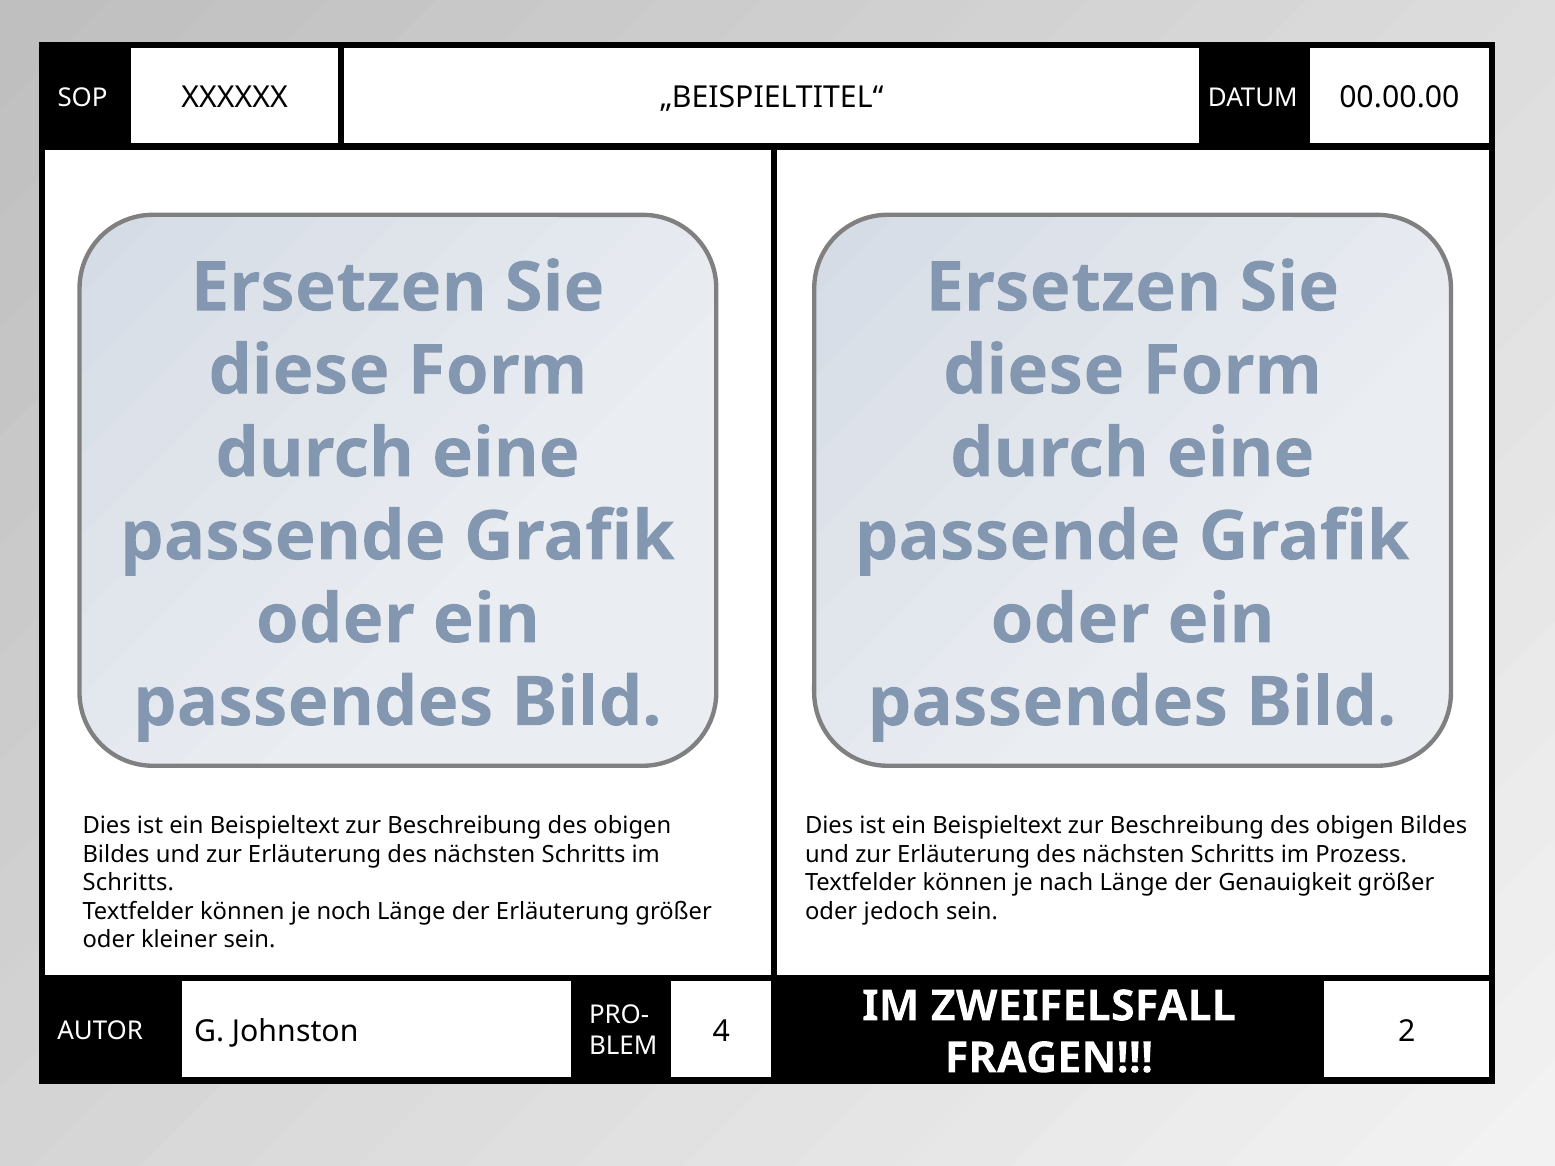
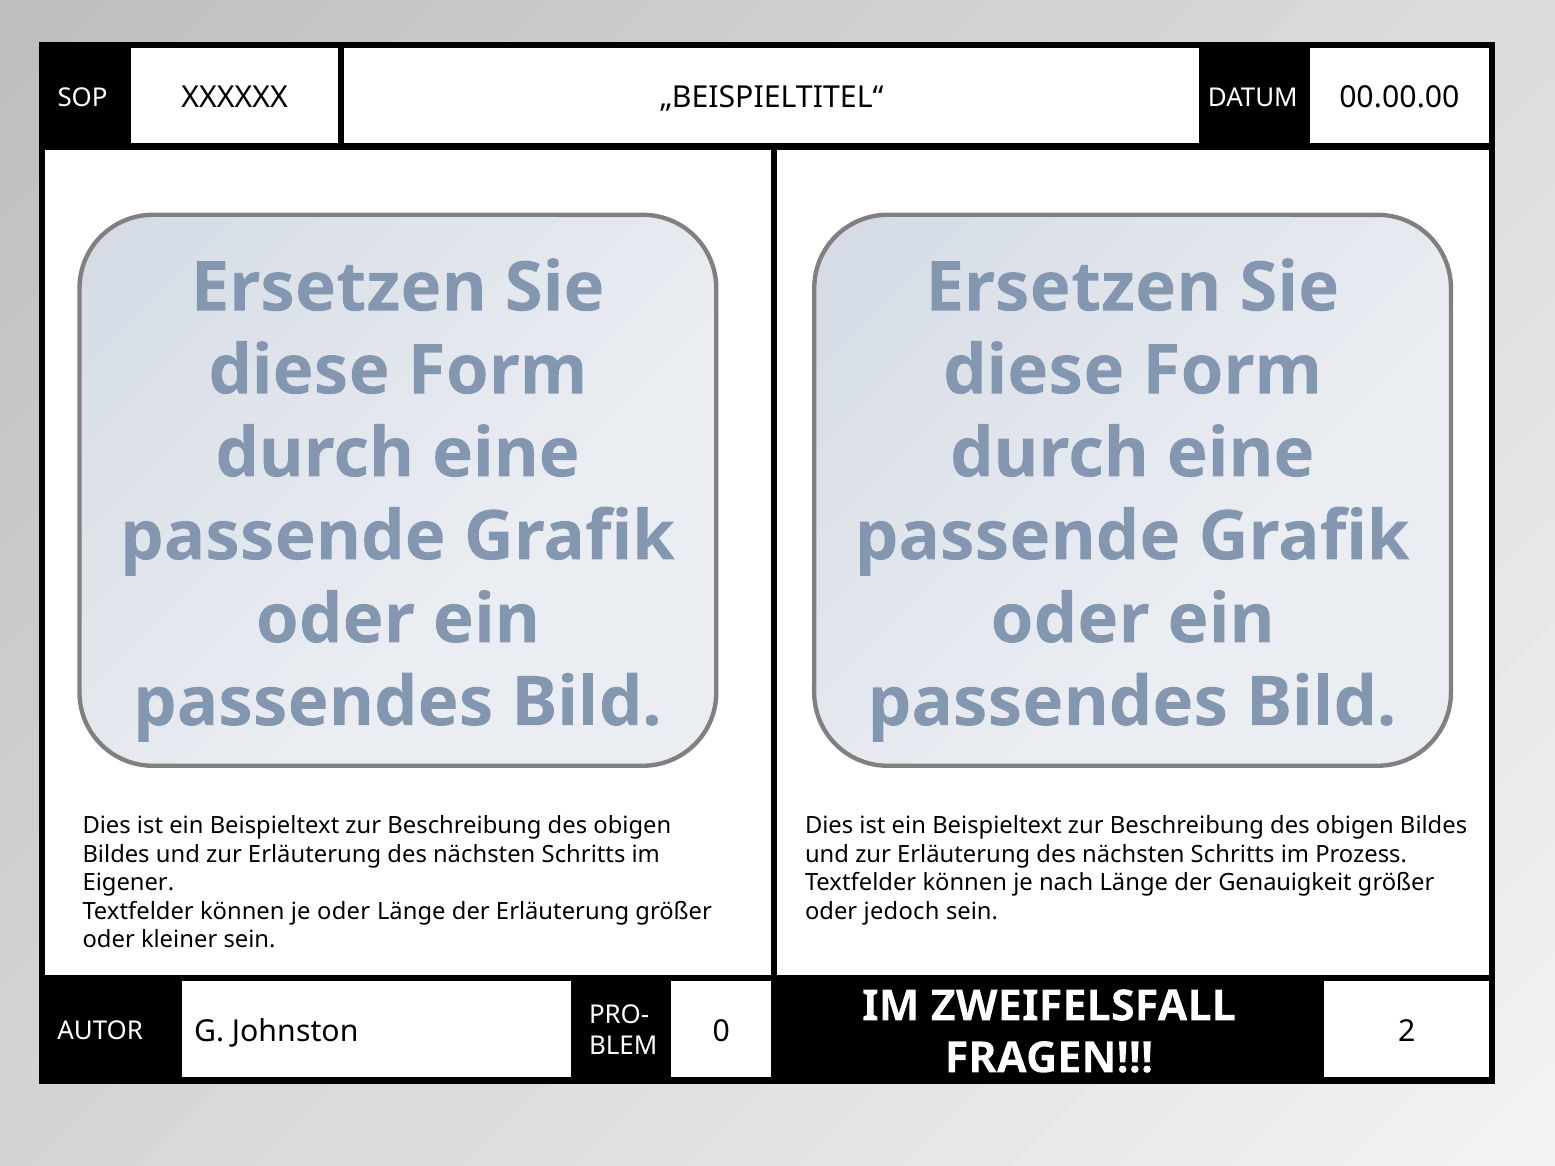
Schritts at (128, 883): Schritts -> Eigener
je noch: noch -> oder
4: 4 -> 0
